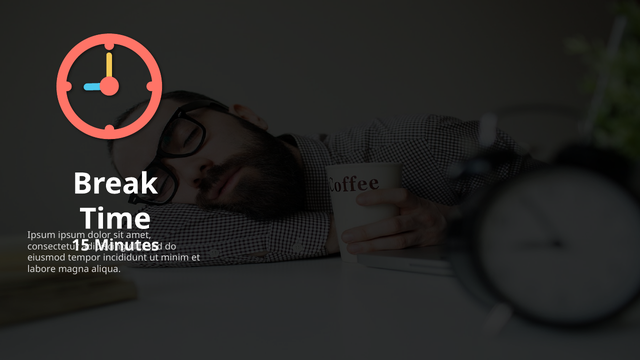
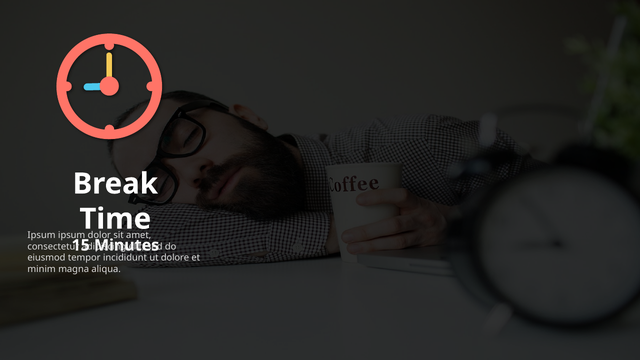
minim: minim -> dolore
labore: labore -> minim
